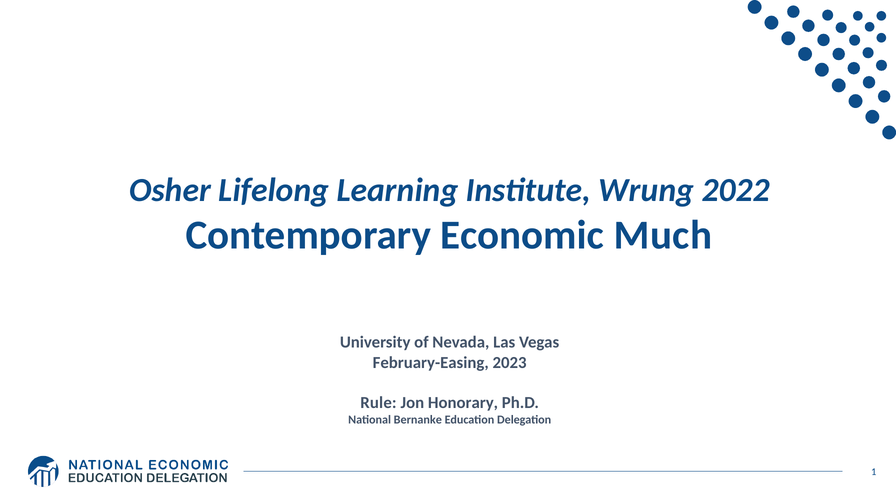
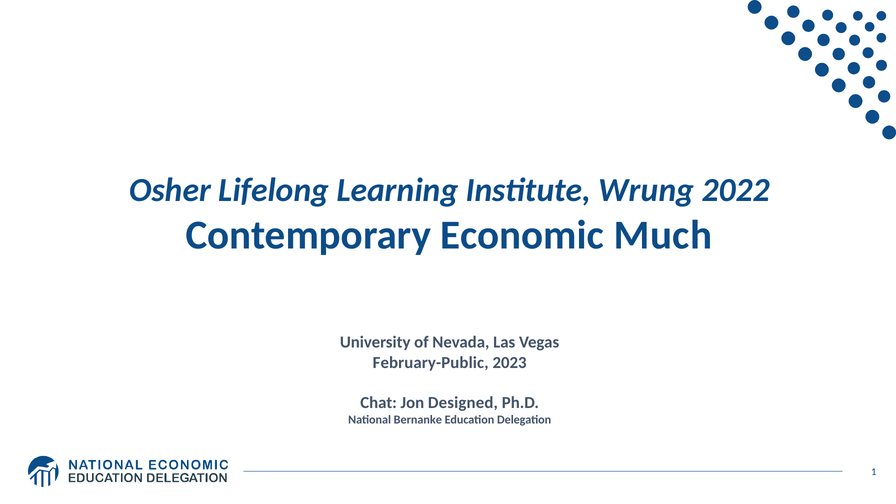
February-Easing: February-Easing -> February-Public
Rule: Rule -> Chat
Honorary: Honorary -> Designed
